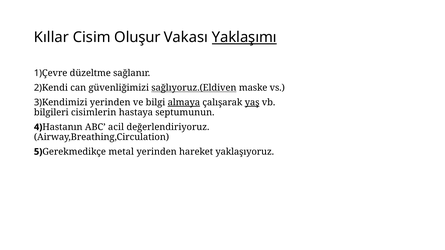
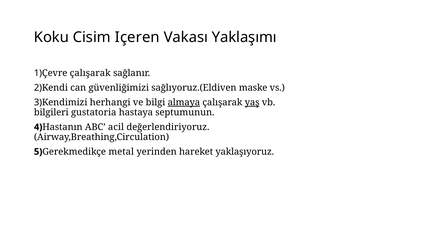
Kıllar: Kıllar -> Koku
Oluşur: Oluşur -> Içeren
Yaklaşımı underline: present -> none
1)Çevre düzeltme: düzeltme -> çalışarak
sağlıyoruz.(Eldiven underline: present -> none
3)Kendimizi yerinden: yerinden -> herhangi
cisimlerin: cisimlerin -> gustatoria
